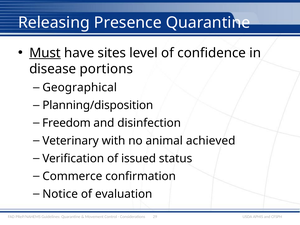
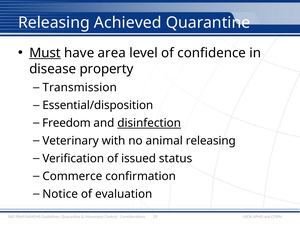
Presence: Presence -> Achieved
sites: sites -> area
portions: portions -> property
Geographical: Geographical -> Transmission
Planning/disposition: Planning/disposition -> Essential/disposition
disinfection underline: none -> present
animal achieved: achieved -> releasing
